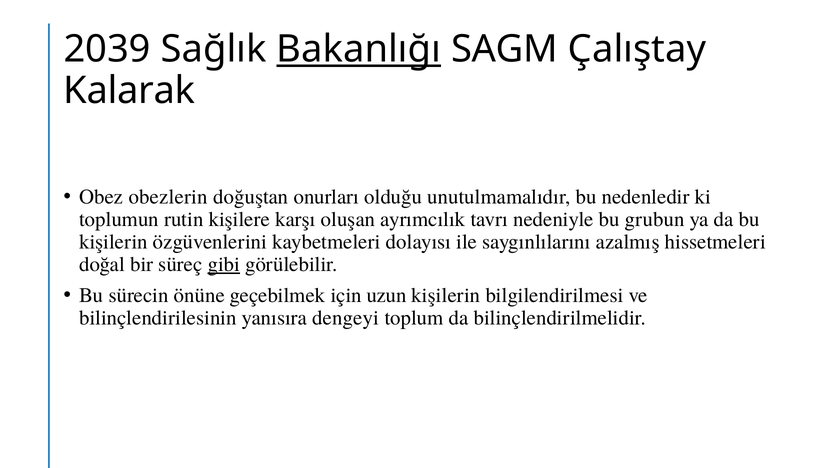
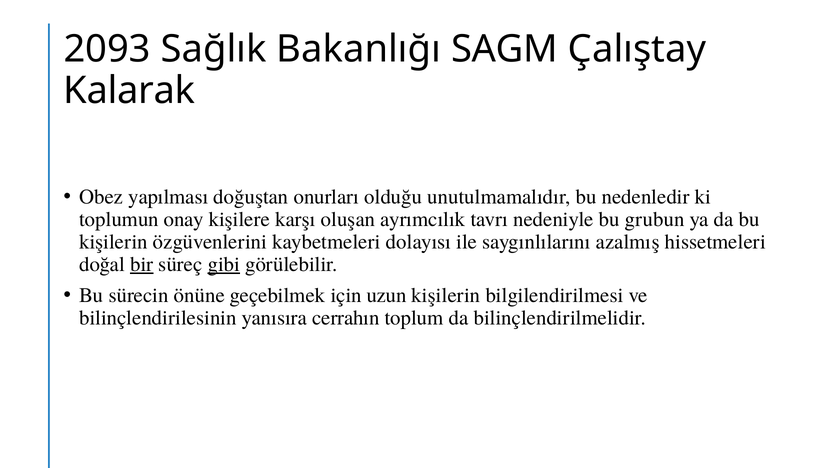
2039: 2039 -> 2093
Bakanlığı underline: present -> none
obezlerin: obezlerin -> yapılması
rutin: rutin -> onay
bir underline: none -> present
dengeyi: dengeyi -> cerrahın
